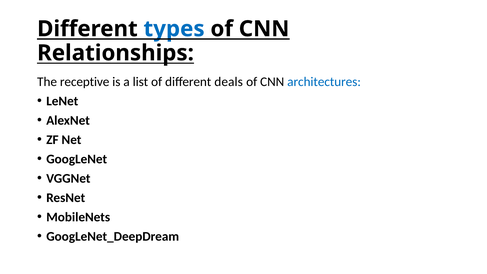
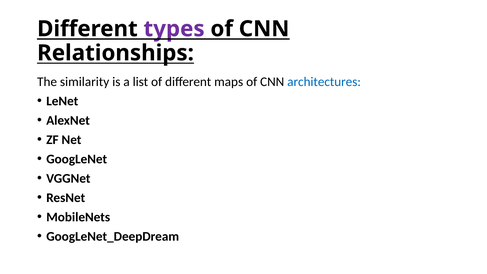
types colour: blue -> purple
receptive: receptive -> similarity
deals: deals -> maps
